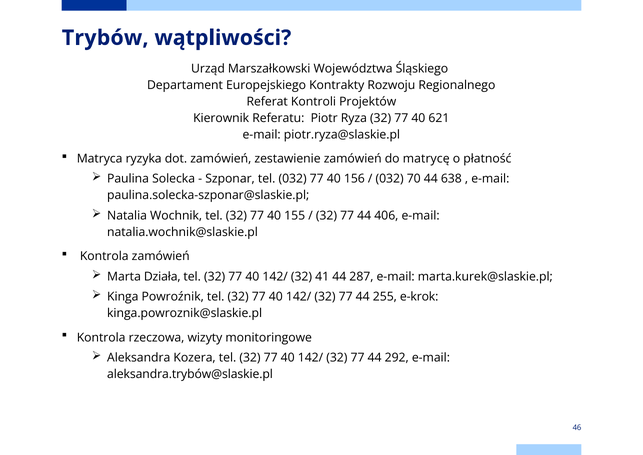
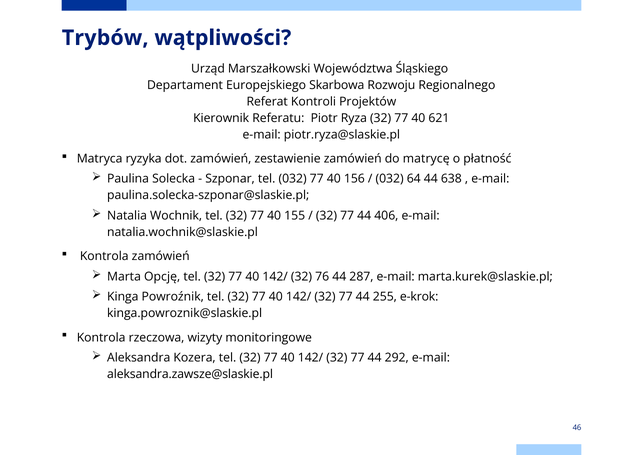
Kontrakty: Kontrakty -> Skarbowa
70: 70 -> 64
Działa: Działa -> Opcję
41: 41 -> 76
aleksandra.trybów@slaskie.pl: aleksandra.trybów@slaskie.pl -> aleksandra.zawsze@slaskie.pl
